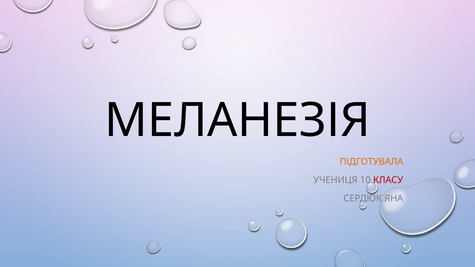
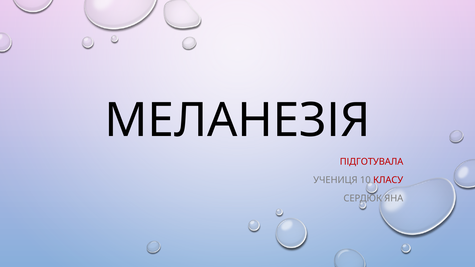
ПІДГОТУВАЛА colour: orange -> red
